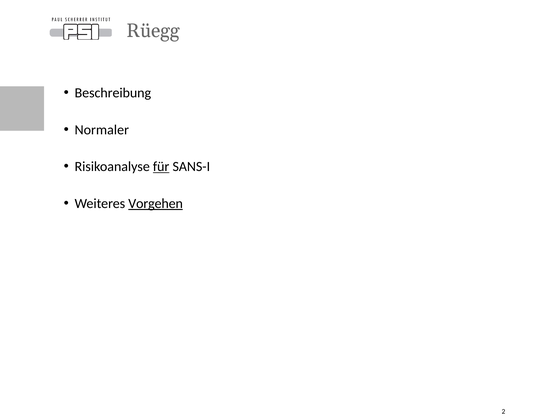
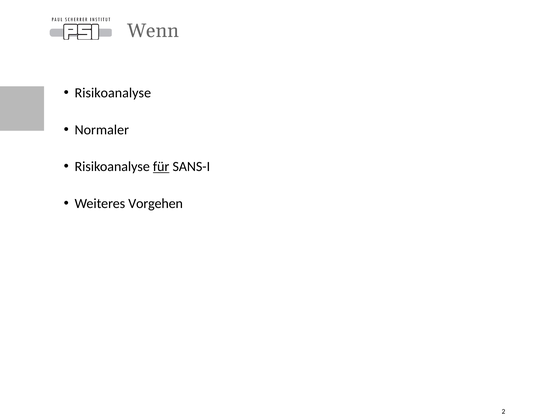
Rüegg: Rüegg -> Wenn
Beschreibung at (113, 93): Beschreibung -> Risikoanalyse
Vorgehen underline: present -> none
